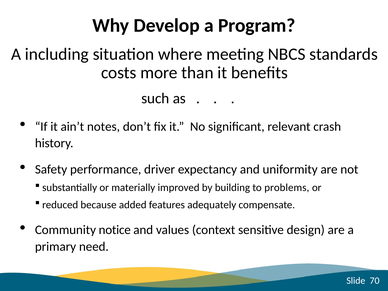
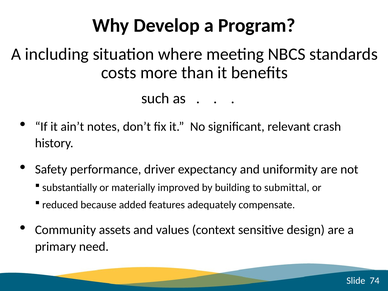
problems: problems -> submittal
notice: notice -> assets
70: 70 -> 74
